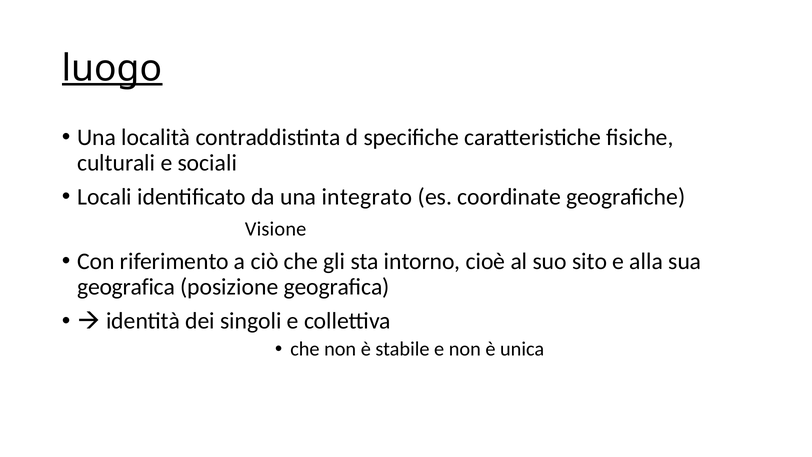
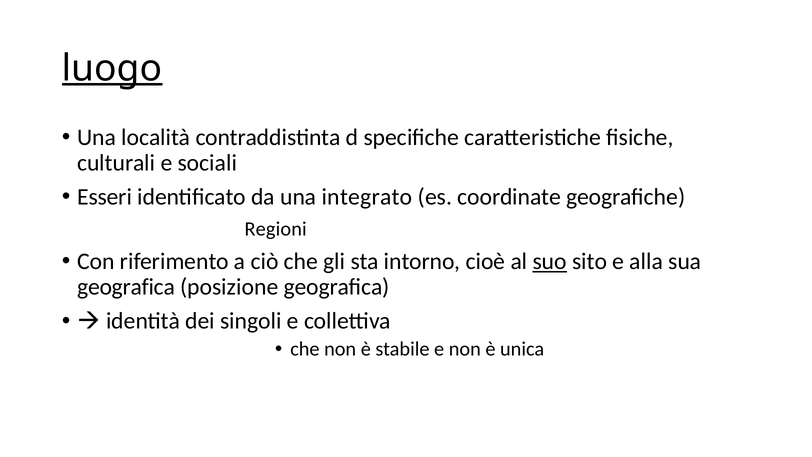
Locali: Locali -> Esseri
Visione: Visione -> Regioni
suo underline: none -> present
